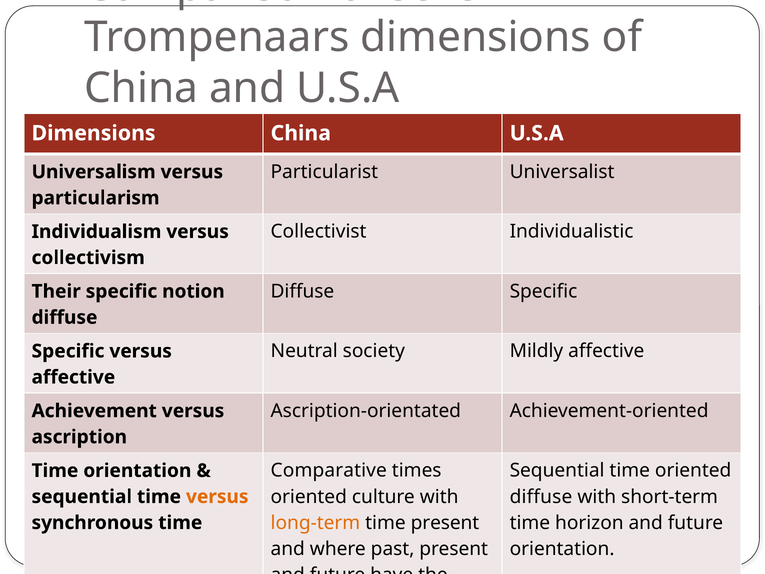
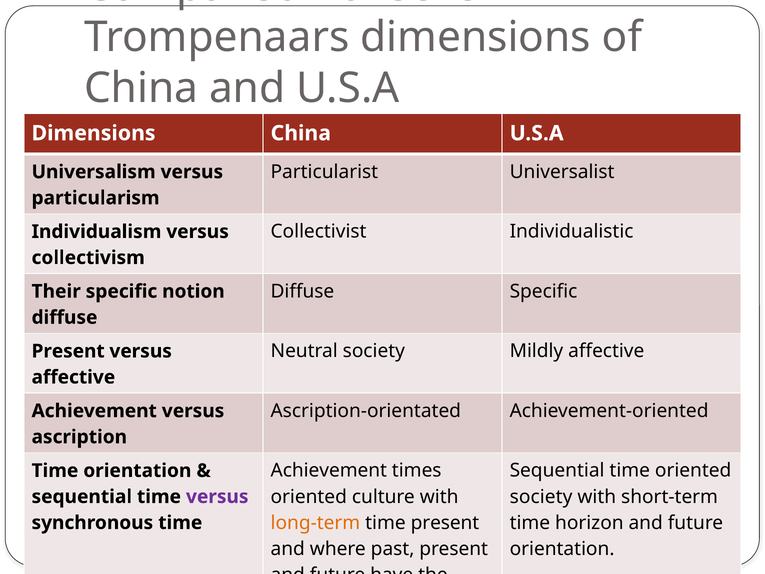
Specific at (68, 351): Specific -> Present
Comparative at (329, 470): Comparative -> Achievement
diffuse at (541, 496): diffuse -> society
versus at (217, 496) colour: orange -> purple
